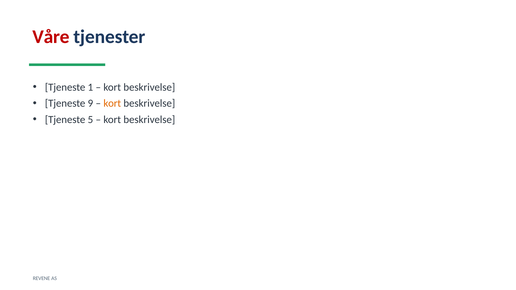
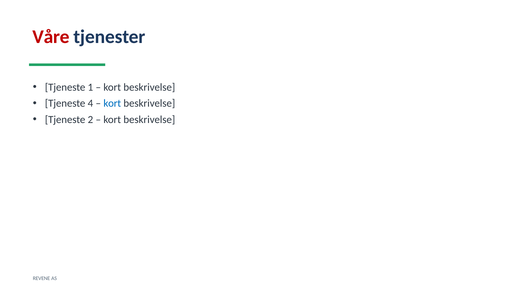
9: 9 -> 4
kort at (112, 104) colour: orange -> blue
5: 5 -> 2
